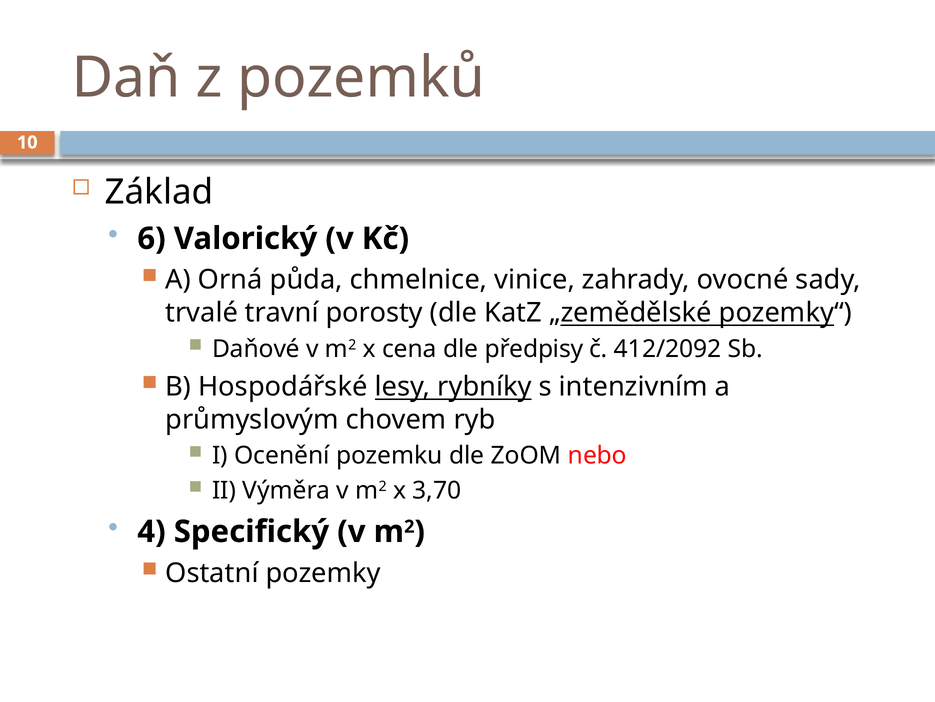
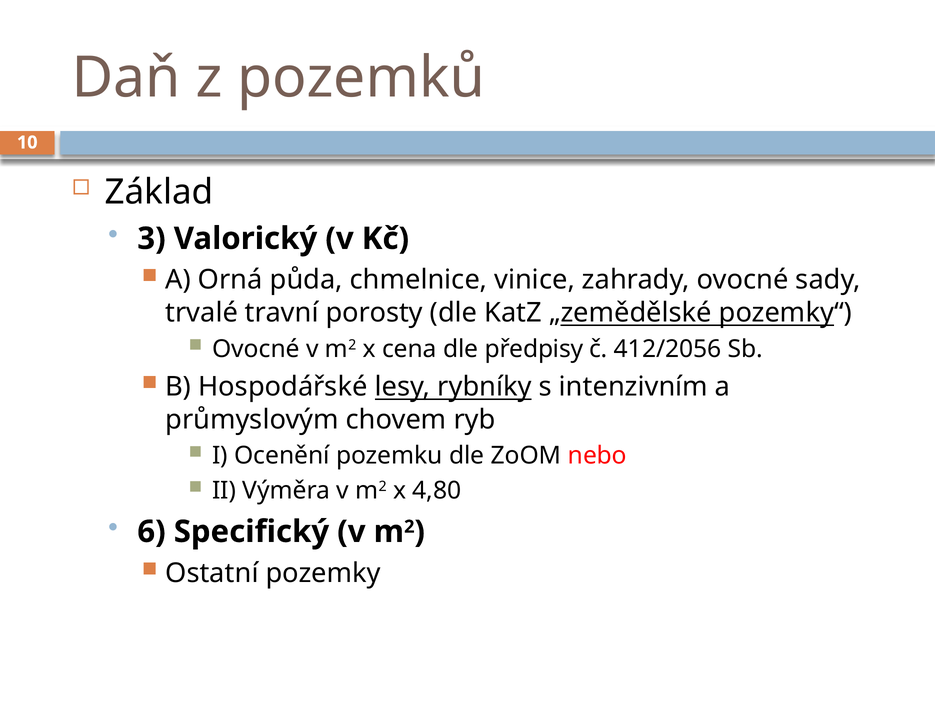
6: 6 -> 3
Daňové at (256, 349): Daňové -> Ovocné
412/2092: 412/2092 -> 412/2056
3,70: 3,70 -> 4,80
4: 4 -> 6
